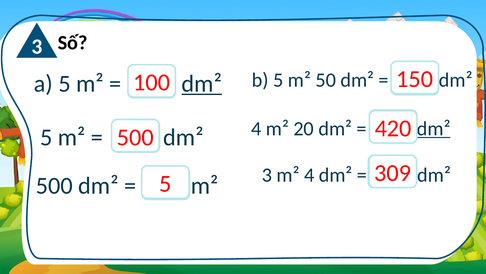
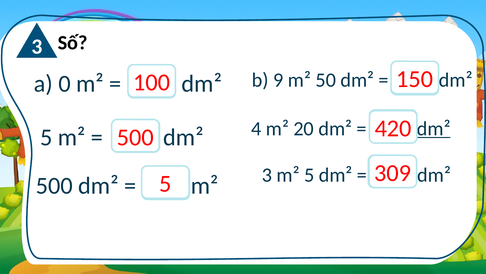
b 5: 5 -> 9
a 5: 5 -> 0
dm² at (202, 84) underline: present -> none
m² 4: 4 -> 5
